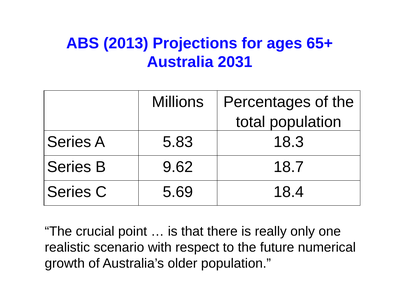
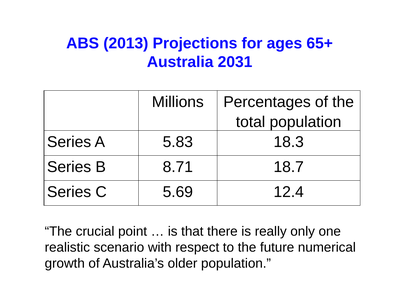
9.62: 9.62 -> 8.71
18.4: 18.4 -> 12.4
